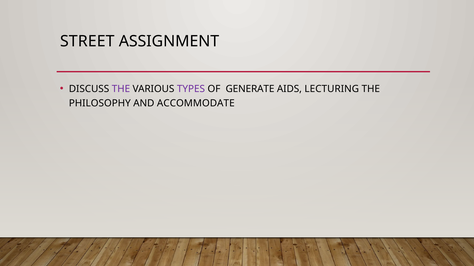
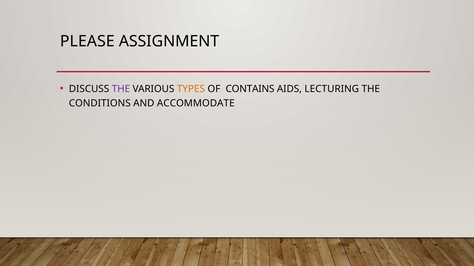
STREET: STREET -> PLEASE
TYPES colour: purple -> orange
GENERATE: GENERATE -> CONTAINS
PHILOSOPHY: PHILOSOPHY -> CONDITIONS
